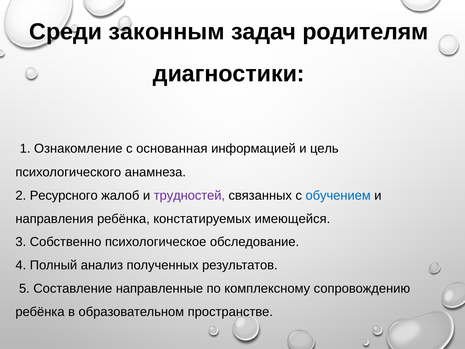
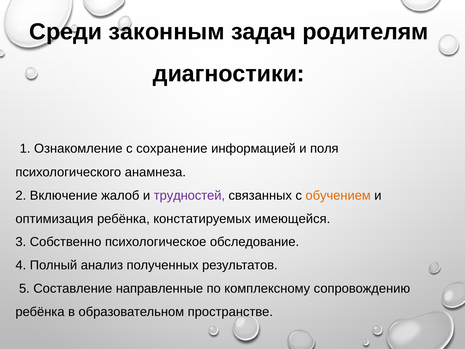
основанная: основанная -> сохранение
цель: цель -> поля
Ресурсного: Ресурсного -> Включение
обучением colour: blue -> orange
направления: направления -> оптимизация
